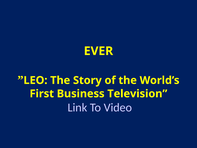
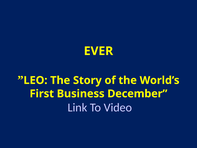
Television: Television -> December
